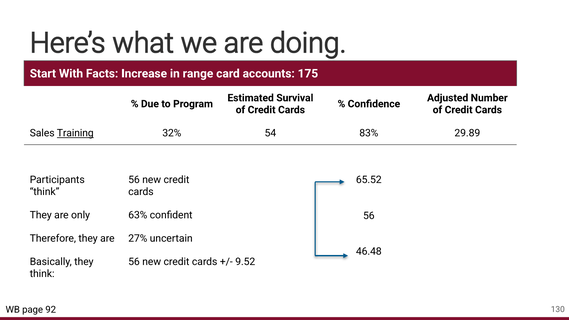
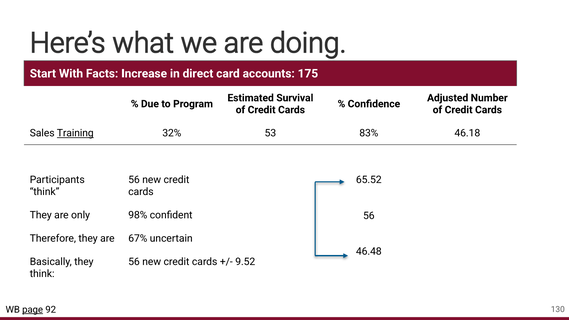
range: range -> direct
54: 54 -> 53
29.89: 29.89 -> 46.18
63%: 63% -> 98%
27%: 27% -> 67%
page underline: none -> present
